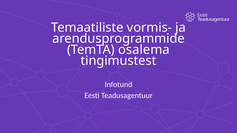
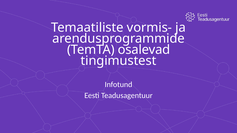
osalema: osalema -> osalevad
